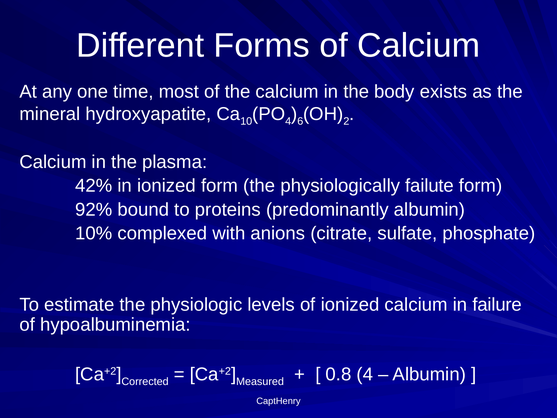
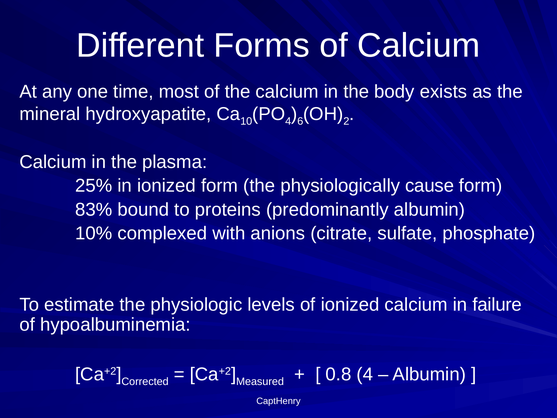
42%: 42% -> 25%
failute: failute -> cause
92%: 92% -> 83%
